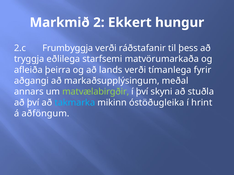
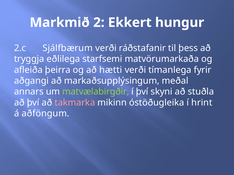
Frumbyggja: Frumbyggja -> Sjálfbærum
lands: lands -> hætti
takmarka colour: light blue -> pink
